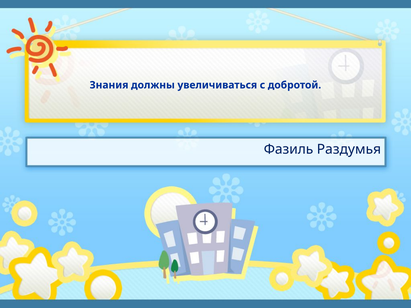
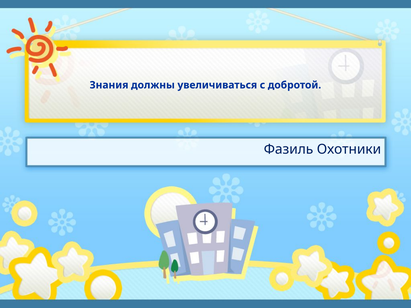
Раздумья: Раздумья -> Охотники
